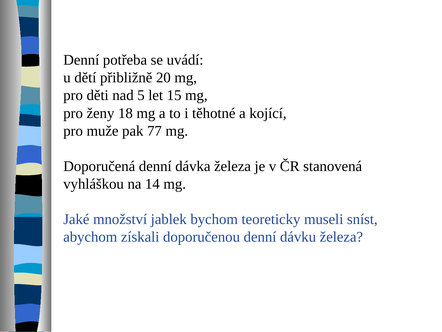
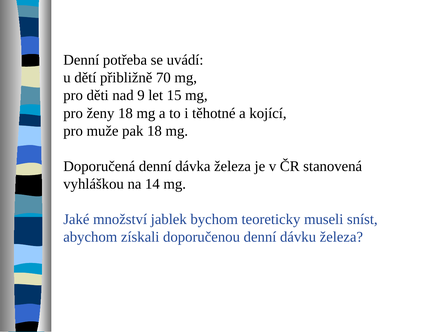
20: 20 -> 70
5: 5 -> 9
pak 77: 77 -> 18
